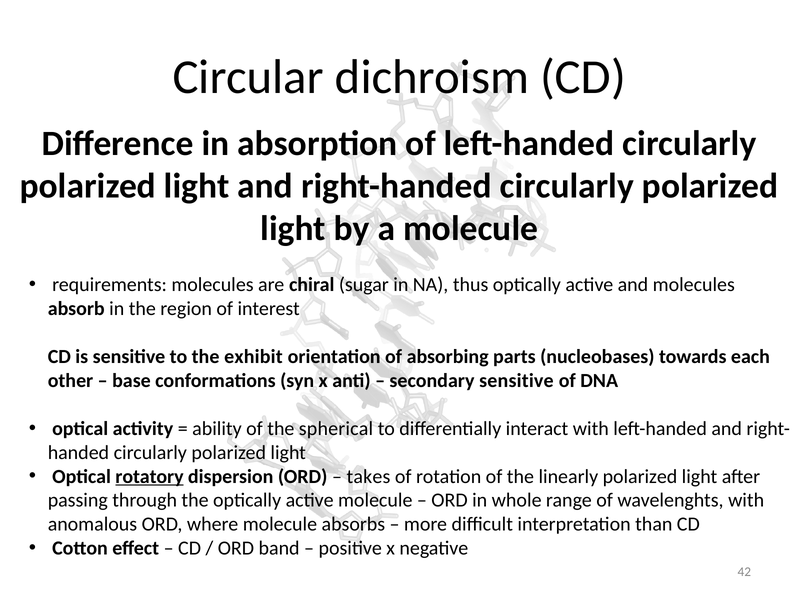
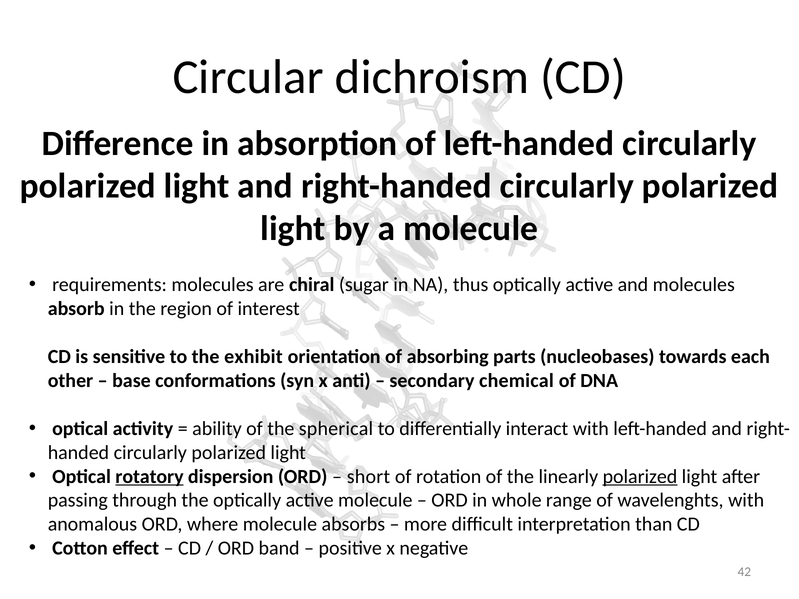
secondary sensitive: sensitive -> chemical
takes: takes -> short
polarized at (640, 477) underline: none -> present
